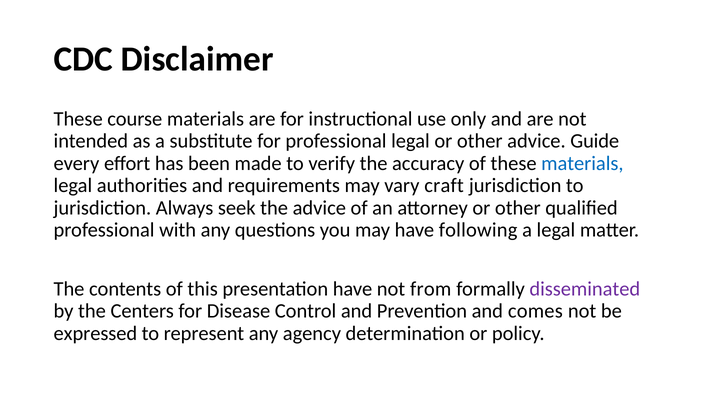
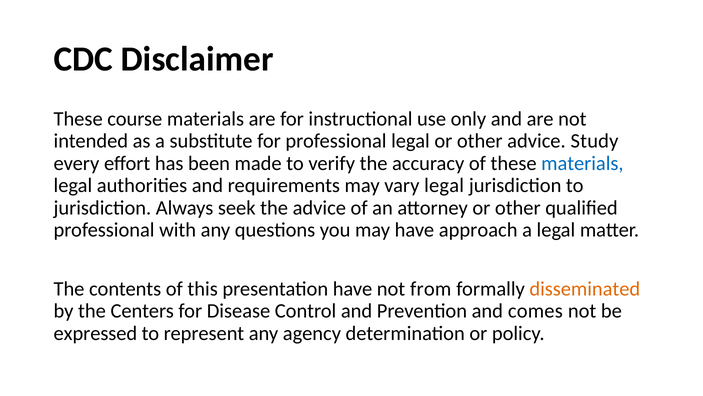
Guide: Guide -> Study
vary craft: craft -> legal
following: following -> approach
disseminated colour: purple -> orange
